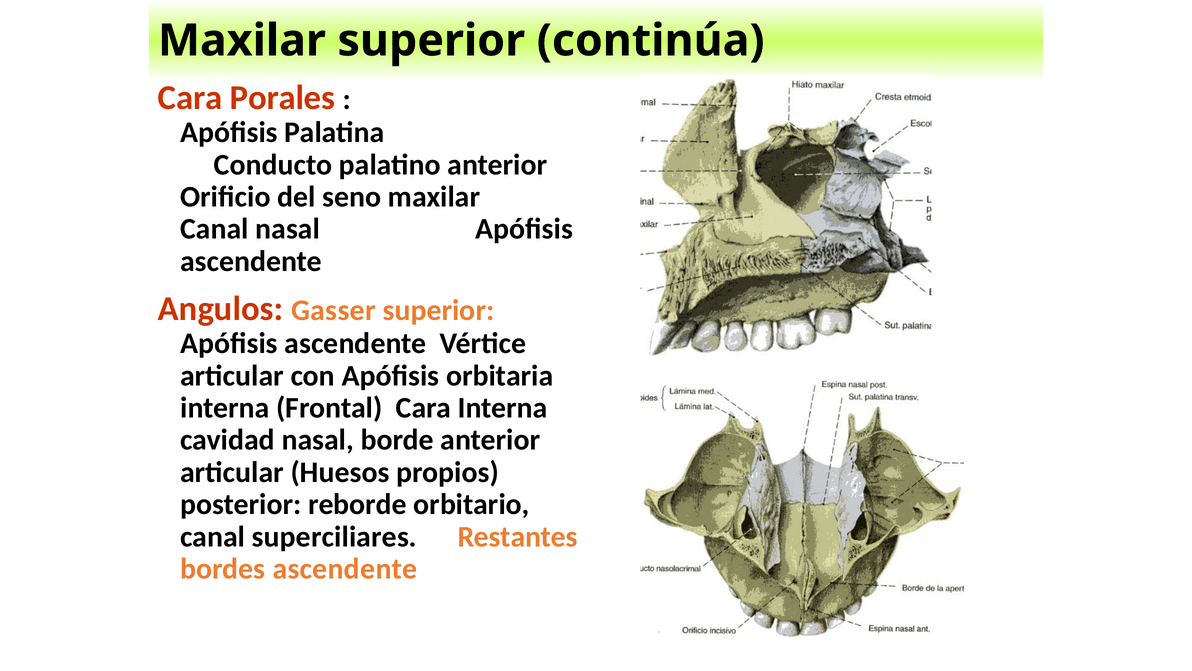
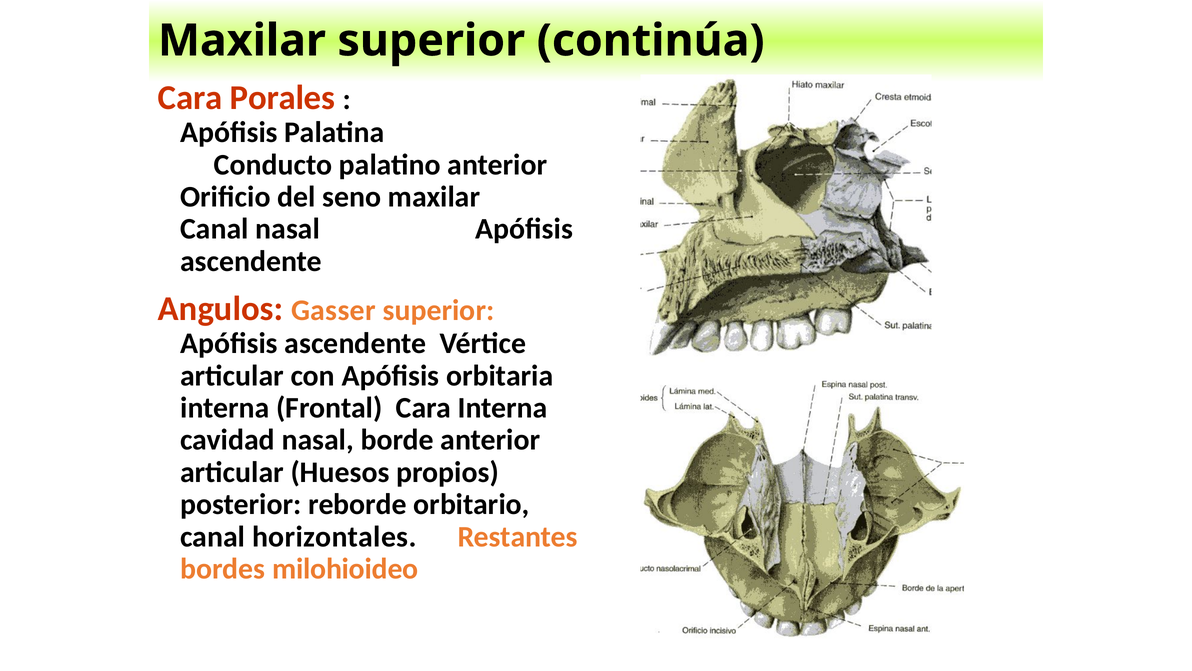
superciliares: superciliares -> horizontales
bordes ascendente: ascendente -> milohioideo
